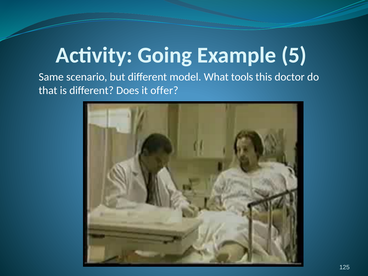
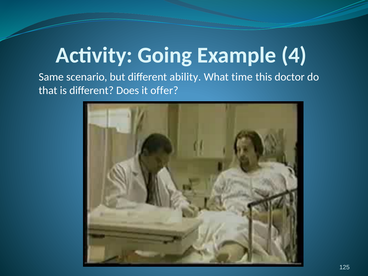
5: 5 -> 4
model: model -> ability
tools: tools -> time
